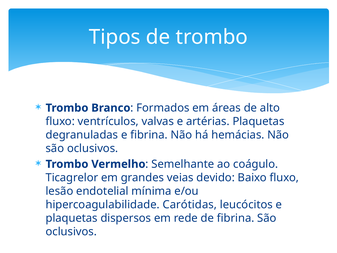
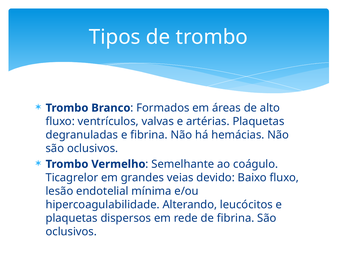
Carótidas: Carótidas -> Alterando
